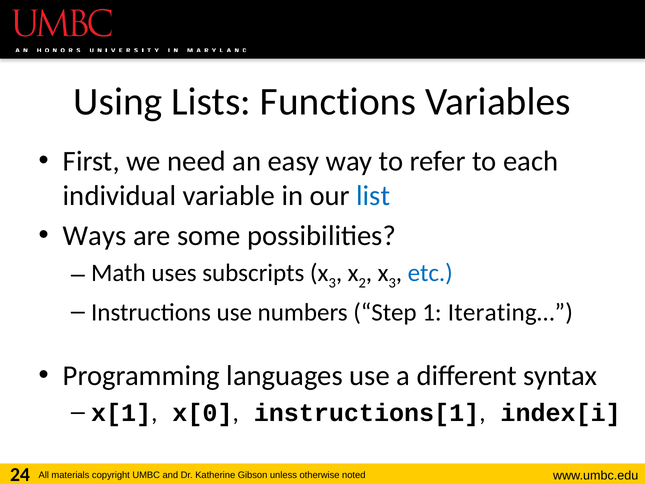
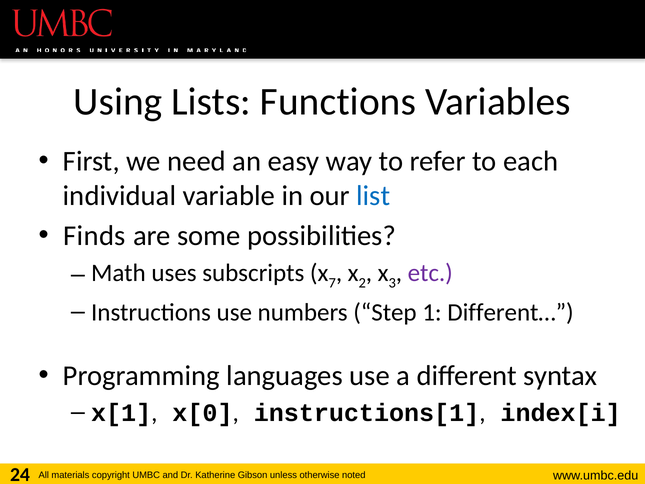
Ways: Ways -> Finds
3 at (332, 283): 3 -> 7
etc colour: blue -> purple
Iterating…: Iterating… -> Different…
